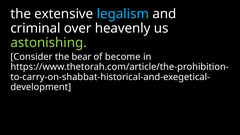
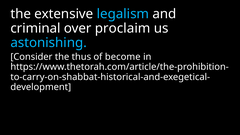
heavenly: heavenly -> proclaim
astonishing colour: light green -> light blue
bear: bear -> thus
